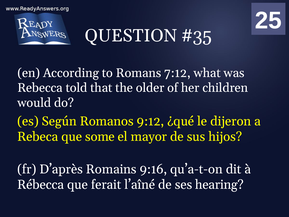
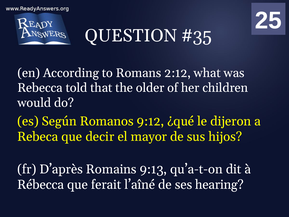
7:12: 7:12 -> 2:12
some: some -> decir
9:16: 9:16 -> 9:13
